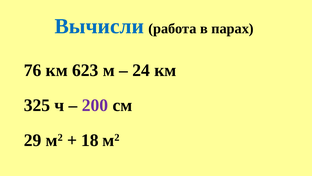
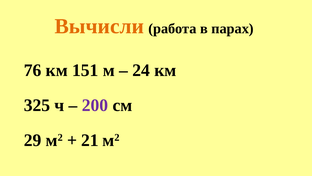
Вычисли colour: blue -> orange
623: 623 -> 151
18: 18 -> 21
